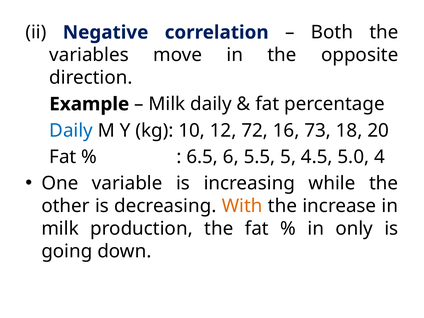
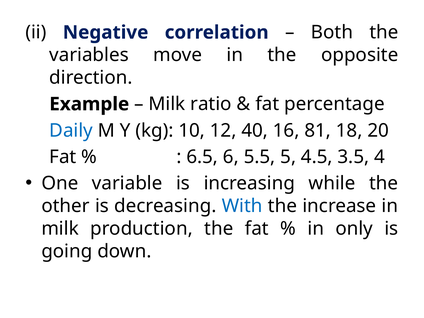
Milk daily: daily -> ratio
72: 72 -> 40
73: 73 -> 81
5.0: 5.0 -> 3.5
With colour: orange -> blue
